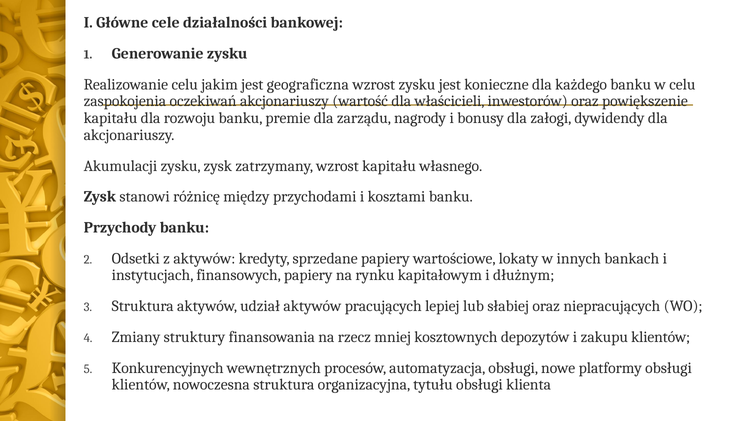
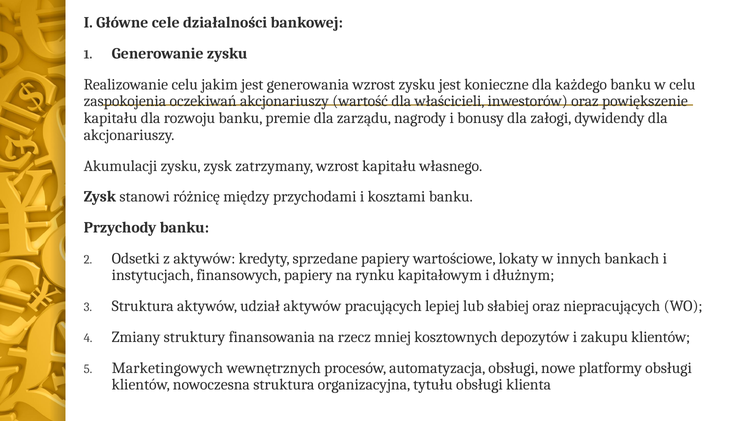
geograficzna: geograficzna -> generowania
Konkurencyjnych: Konkurencyjnych -> Marketingowych
